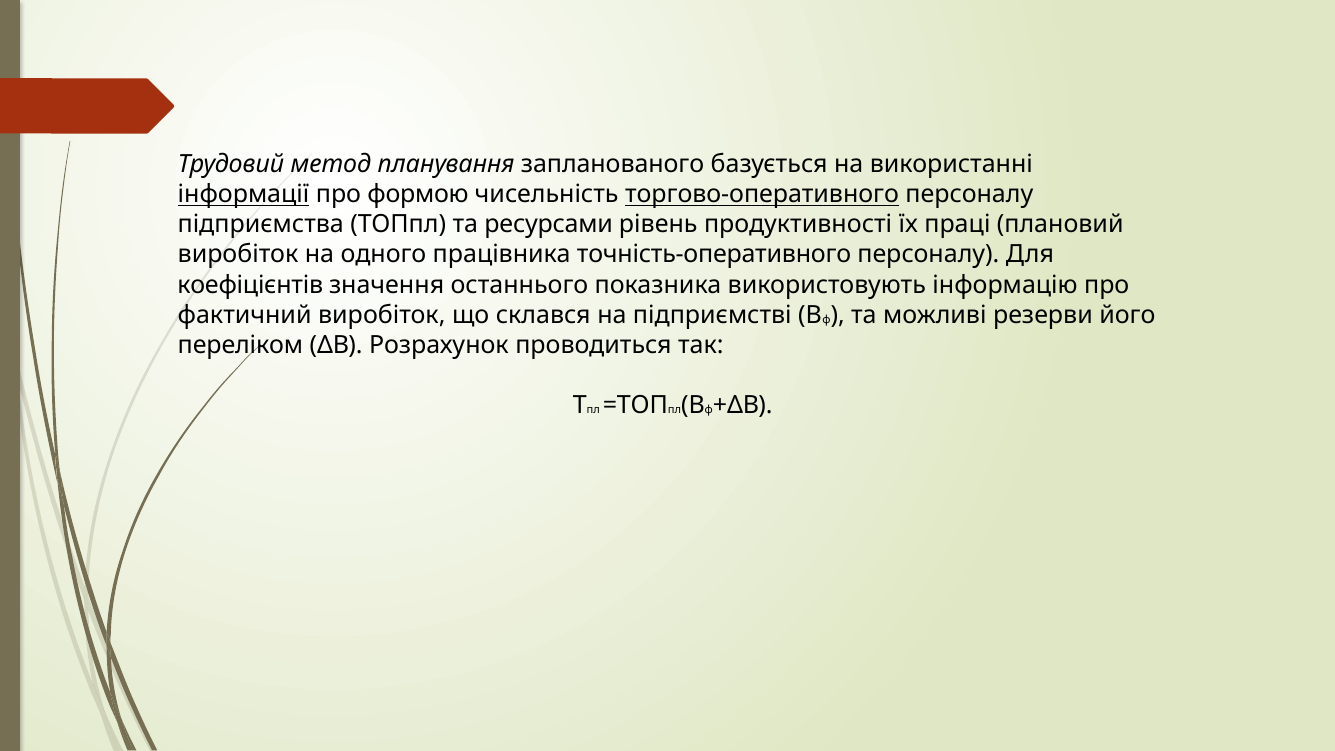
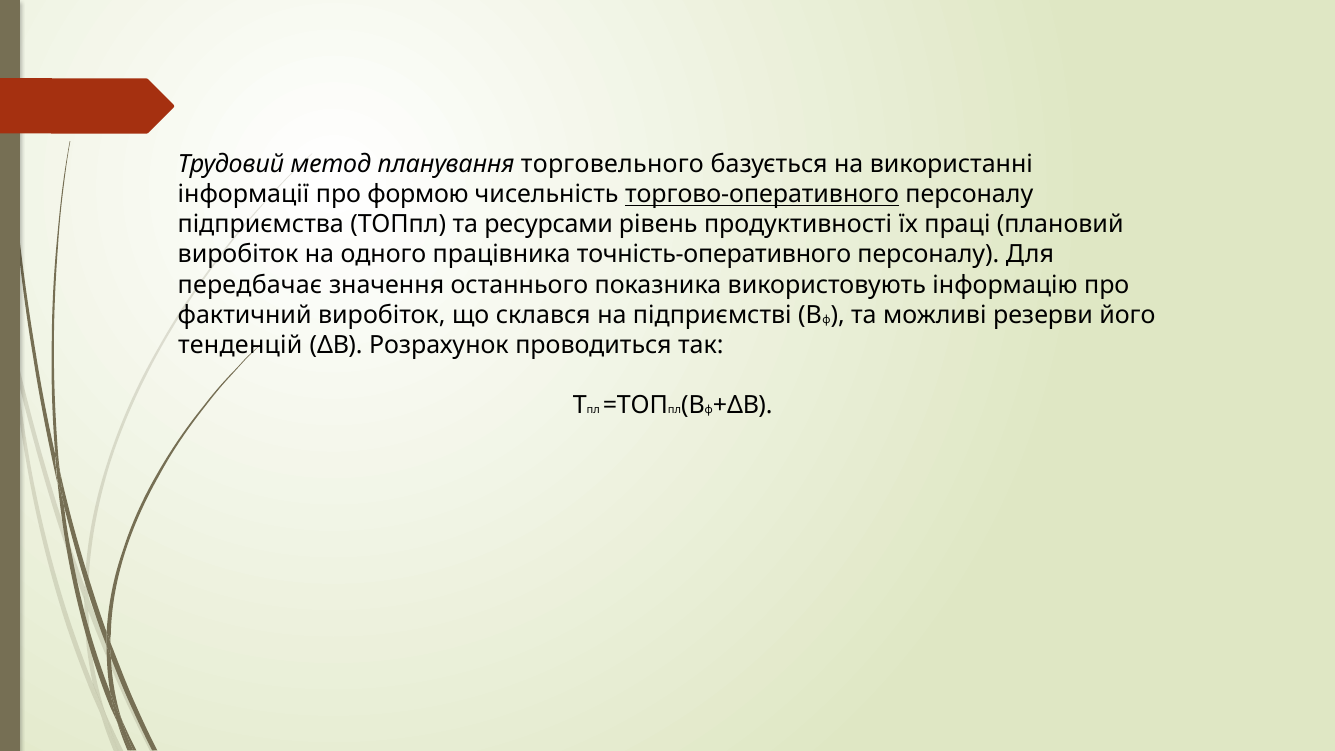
запланованого: запланованого -> торговельного
інформації underline: present -> none
коефіцієнтів: коефіцієнтів -> передбачає
переліком: переліком -> тенденцій
